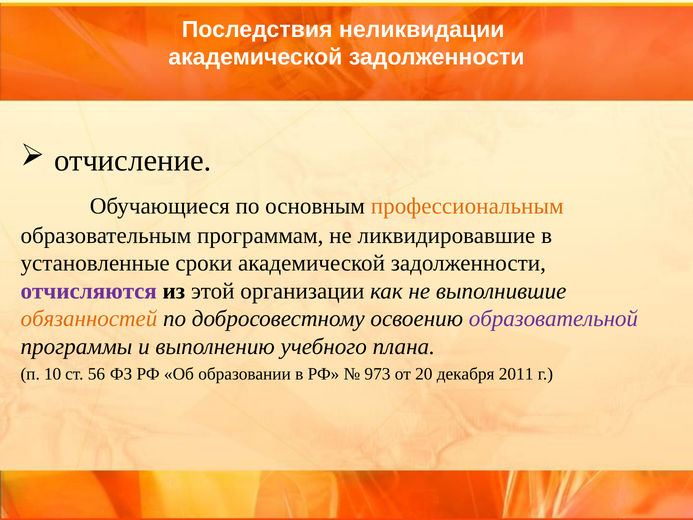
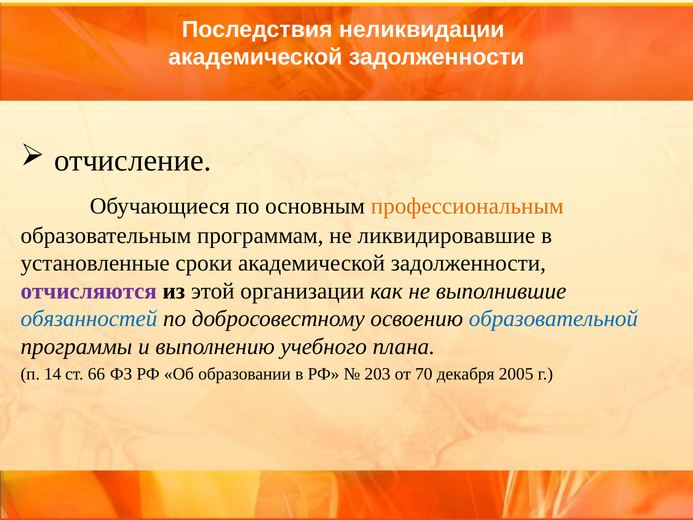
обязанностей colour: orange -> blue
образовательной colour: purple -> blue
10: 10 -> 14
56: 56 -> 66
973: 973 -> 203
20: 20 -> 70
2011: 2011 -> 2005
